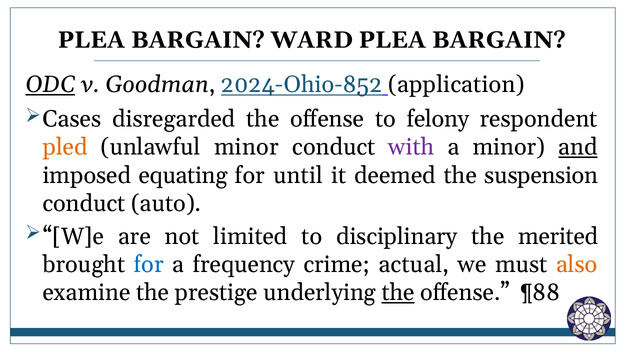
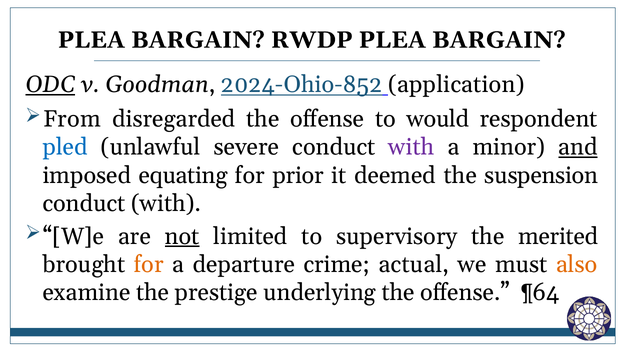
WARD: WARD -> RWDP
Cases: Cases -> From
felony: felony -> would
pled colour: orange -> blue
unlawful minor: minor -> severe
until: until -> prior
auto at (166, 204): auto -> with
not underline: none -> present
disciplinary: disciplinary -> supervisory
for at (149, 265) colour: blue -> orange
frequency: frequency -> departure
the at (398, 293) underline: present -> none
¶88: ¶88 -> ¶64
